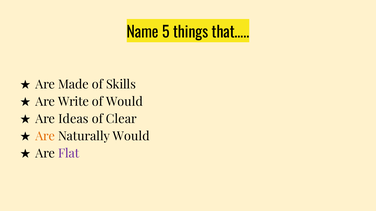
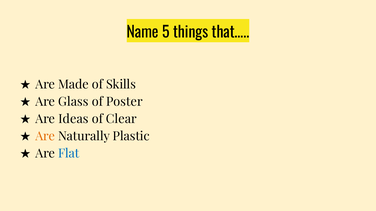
Write: Write -> Glass
of Would: Would -> Poster
Naturally Would: Would -> Plastic
Flat colour: purple -> blue
